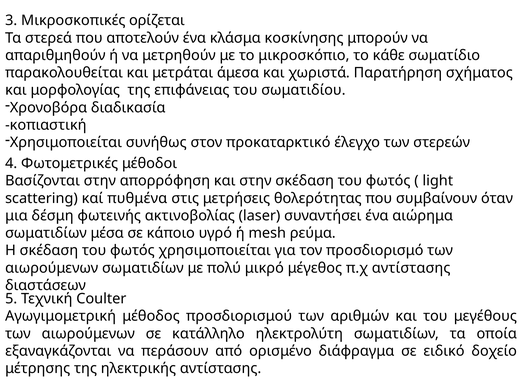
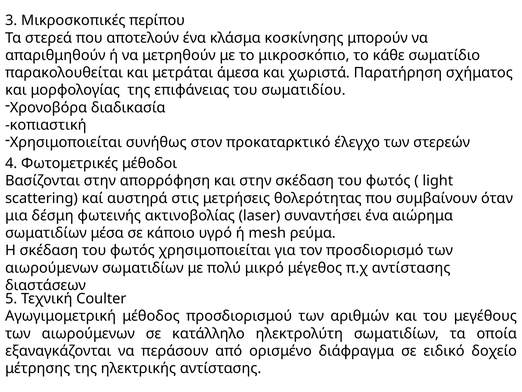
ορίζεται: ορίζεται -> περίπου
πυθμένα: πυθμένα -> αυστηρά
